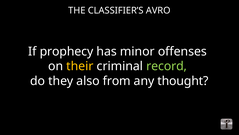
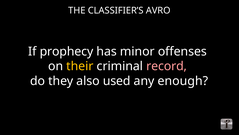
record colour: light green -> pink
from: from -> used
thought: thought -> enough
